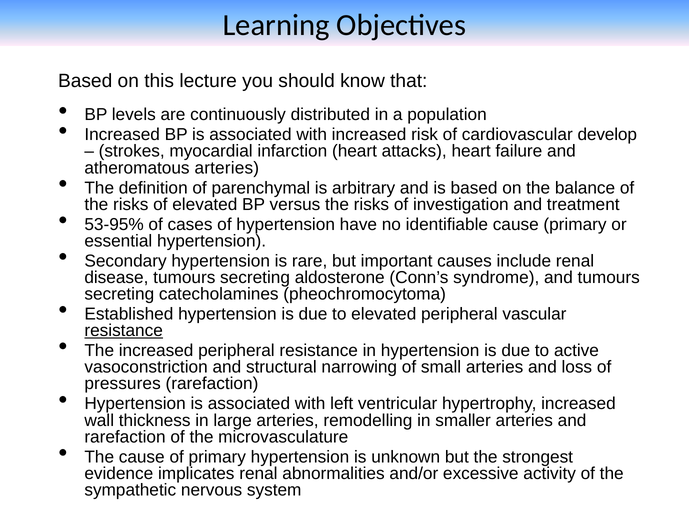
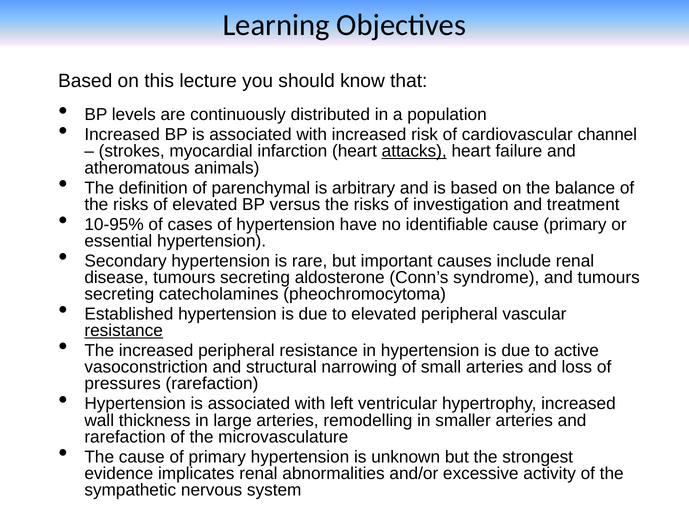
develop: develop -> channel
attacks underline: none -> present
atheromatous arteries: arteries -> animals
53-95%: 53-95% -> 10-95%
